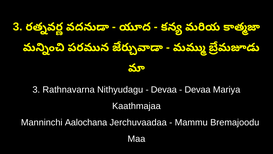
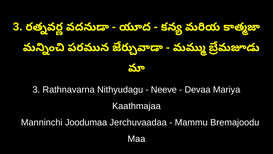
Devaa at (164, 89): Devaa -> Neeve
Aalochana: Aalochana -> Joodumaa
